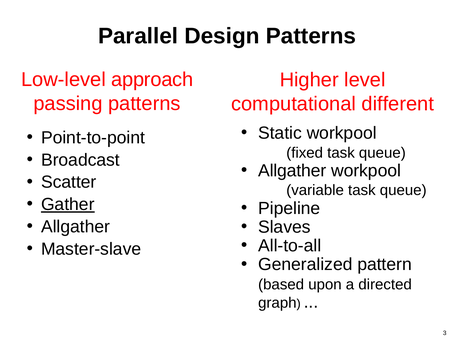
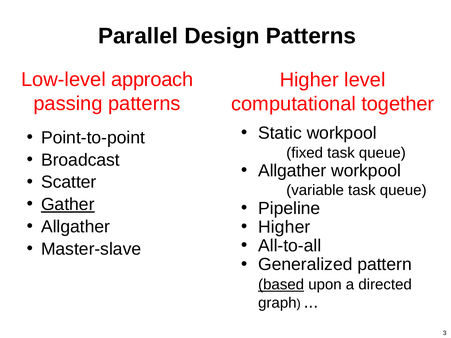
different: different -> together
Slaves at (284, 227): Slaves -> Higher
based underline: none -> present
